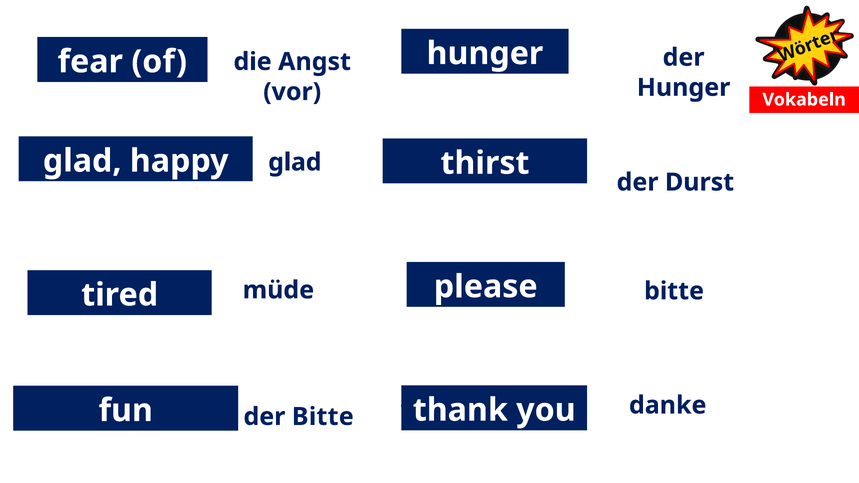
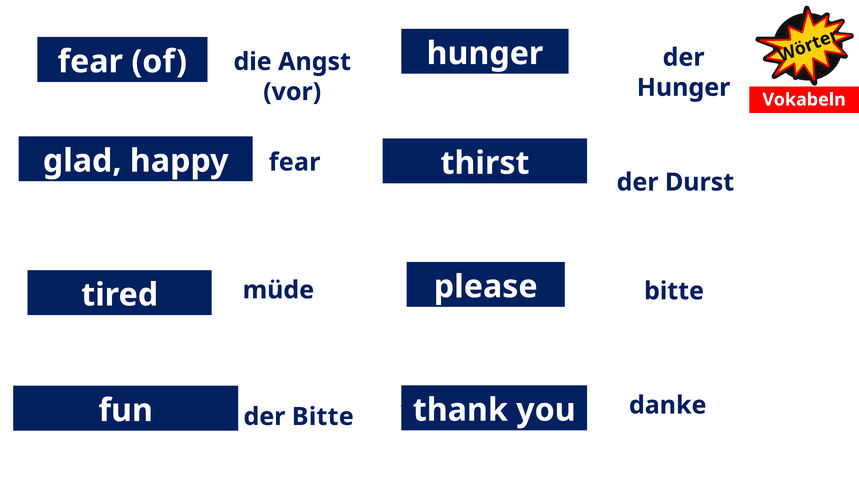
glad at (295, 162): glad -> fear
